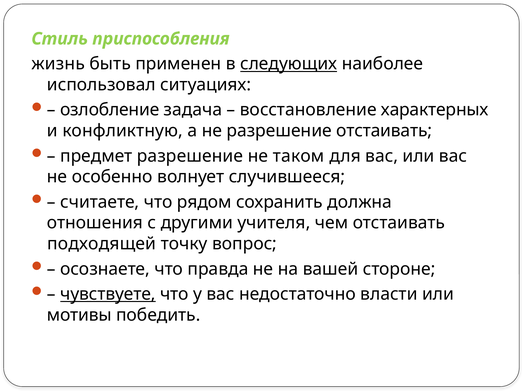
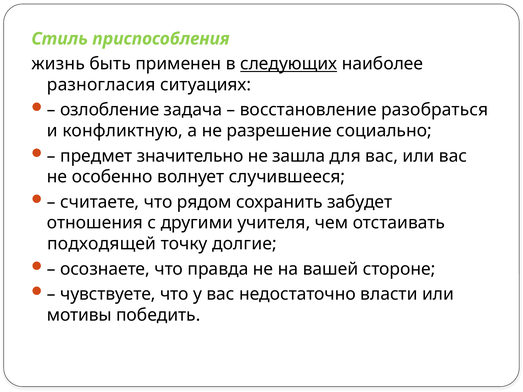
использовал: использовал -> разногласия
характерных: характерных -> разобраться
разрешение отстаивать: отстаивать -> социально
предмет разрешение: разрешение -> значительно
таком: таком -> зашла
должна: должна -> забудет
вопрос: вопрос -> долгие
чувствуете underline: present -> none
